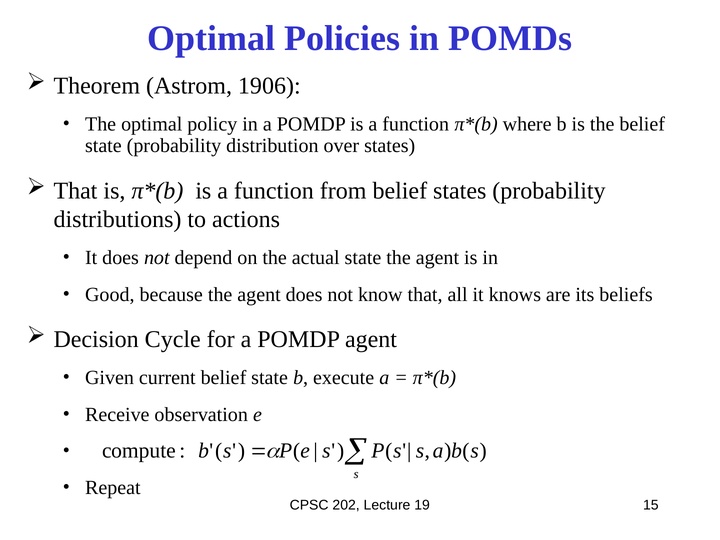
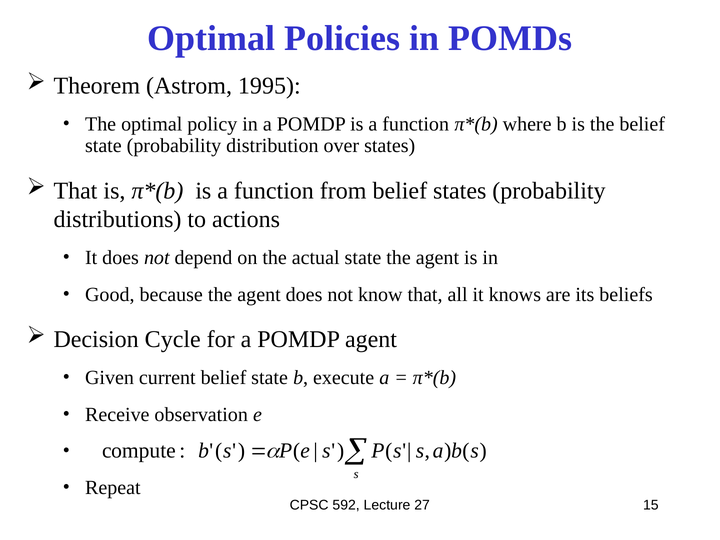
1906: 1906 -> 1995
202: 202 -> 592
19: 19 -> 27
